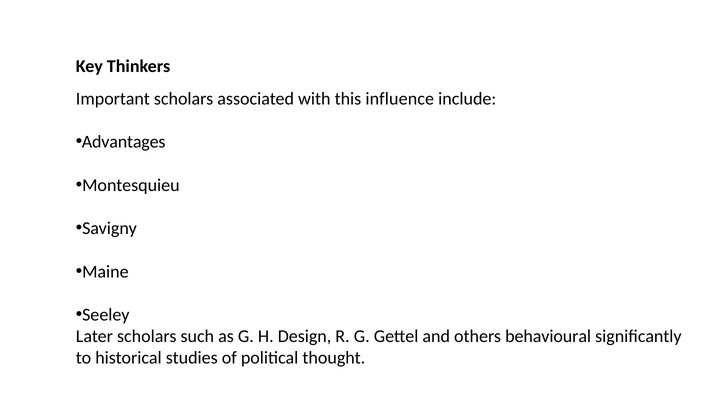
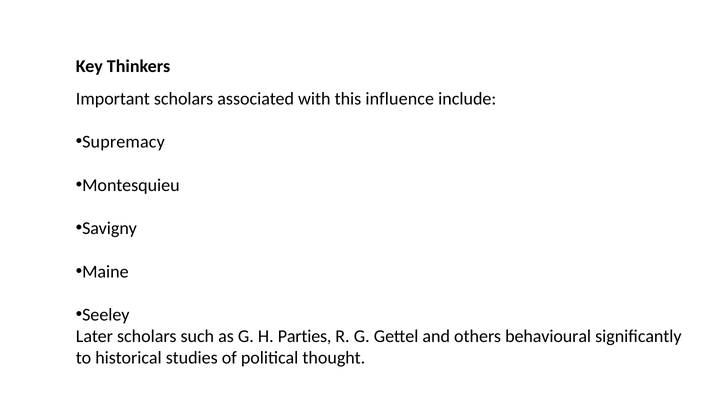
Advantages: Advantages -> Supremacy
Design: Design -> Parties
